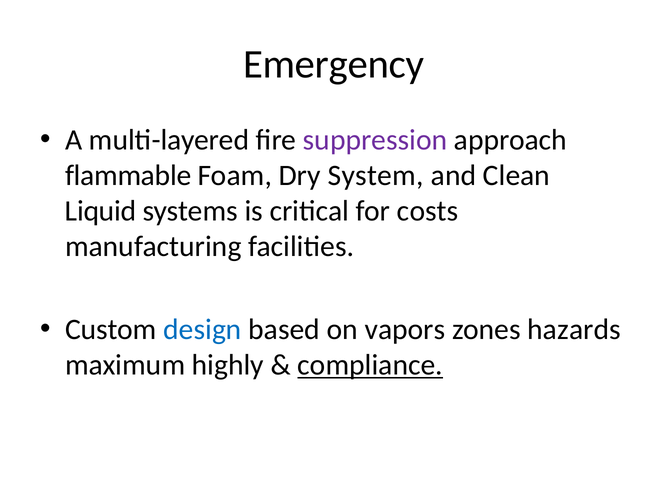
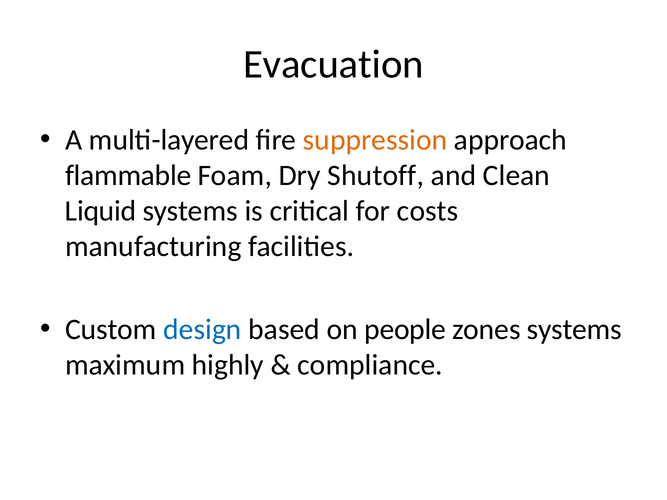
Emergency: Emergency -> Evacuation
suppression colour: purple -> orange
System: System -> Shutoff
vapors: vapors -> people
zones hazards: hazards -> systems
compliance underline: present -> none
